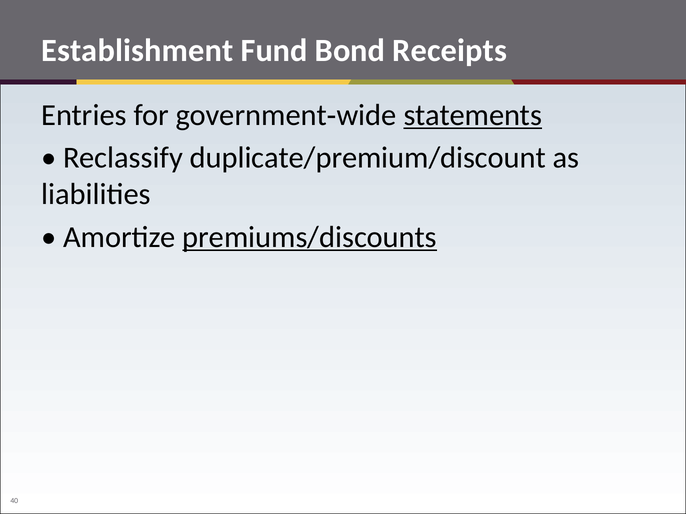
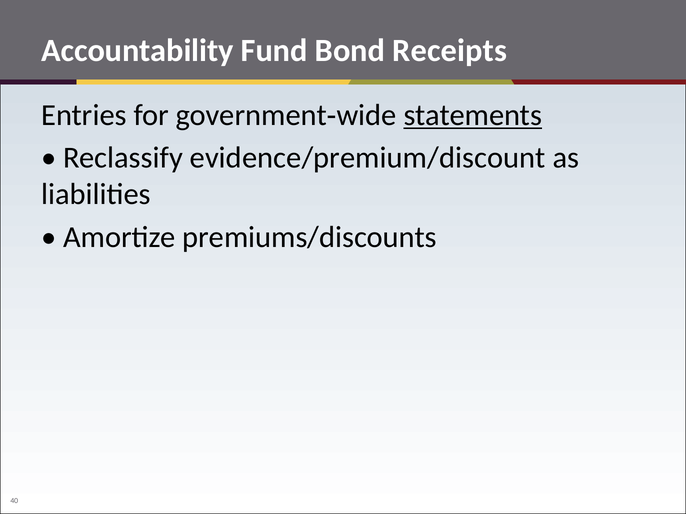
Establishment: Establishment -> Accountability
duplicate/premium/discount: duplicate/premium/discount -> evidence/premium/discount
premiums/discounts underline: present -> none
